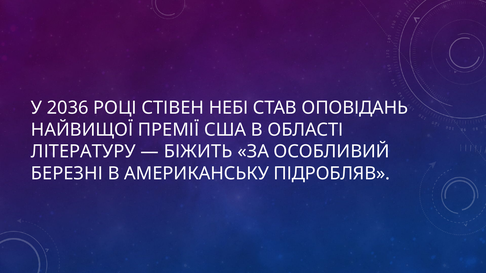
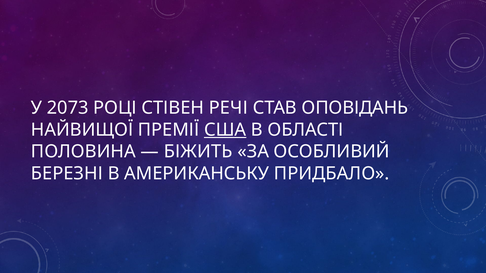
2036: 2036 -> 2073
НЕБІ: НЕБІ -> РЕЧІ
США underline: none -> present
ЛІТЕРАТУРУ: ЛІТЕРАТУРУ -> ПОЛОВИНА
ПІДРОБЛЯВ: ПІДРОБЛЯВ -> ПРИДБАЛО
